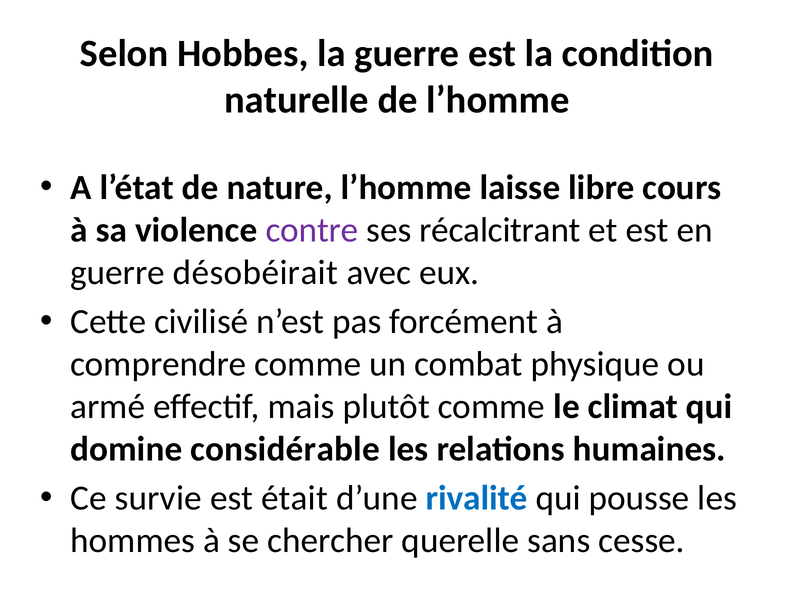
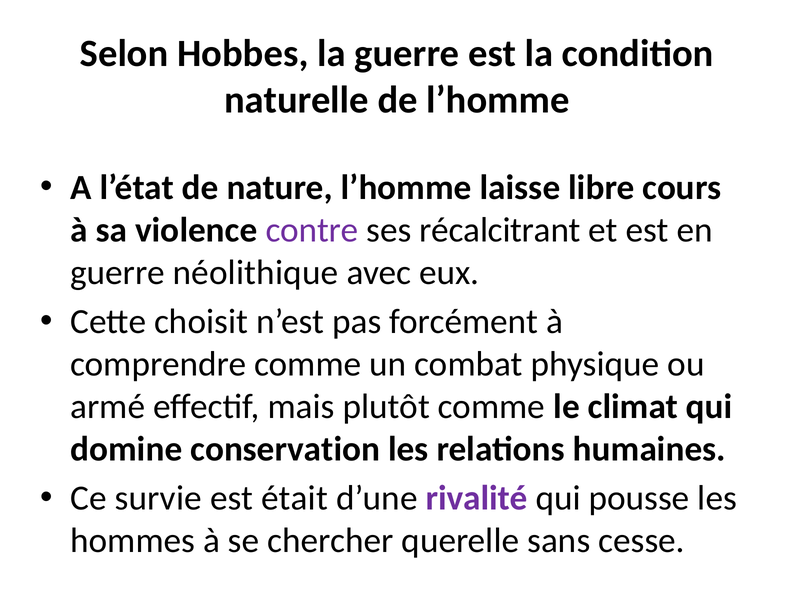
désobéirait: désobéirait -> néolithique
civilisé: civilisé -> choisit
considérable: considérable -> conservation
rivalité colour: blue -> purple
